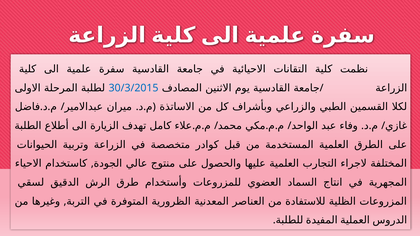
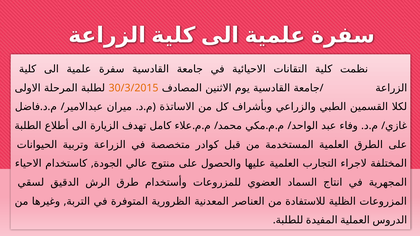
30/3/2015 colour: blue -> orange
